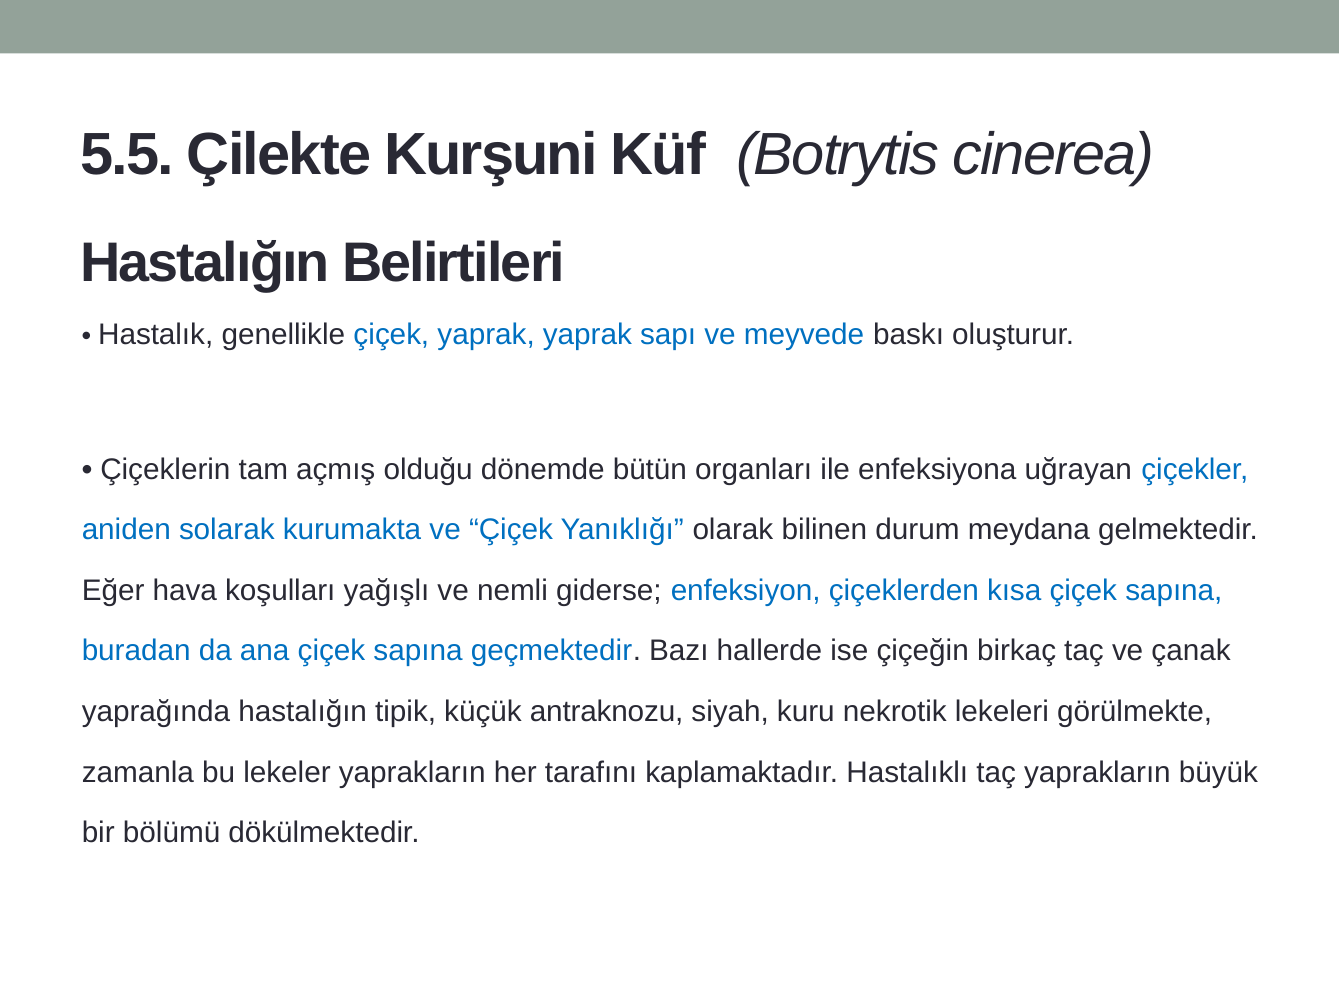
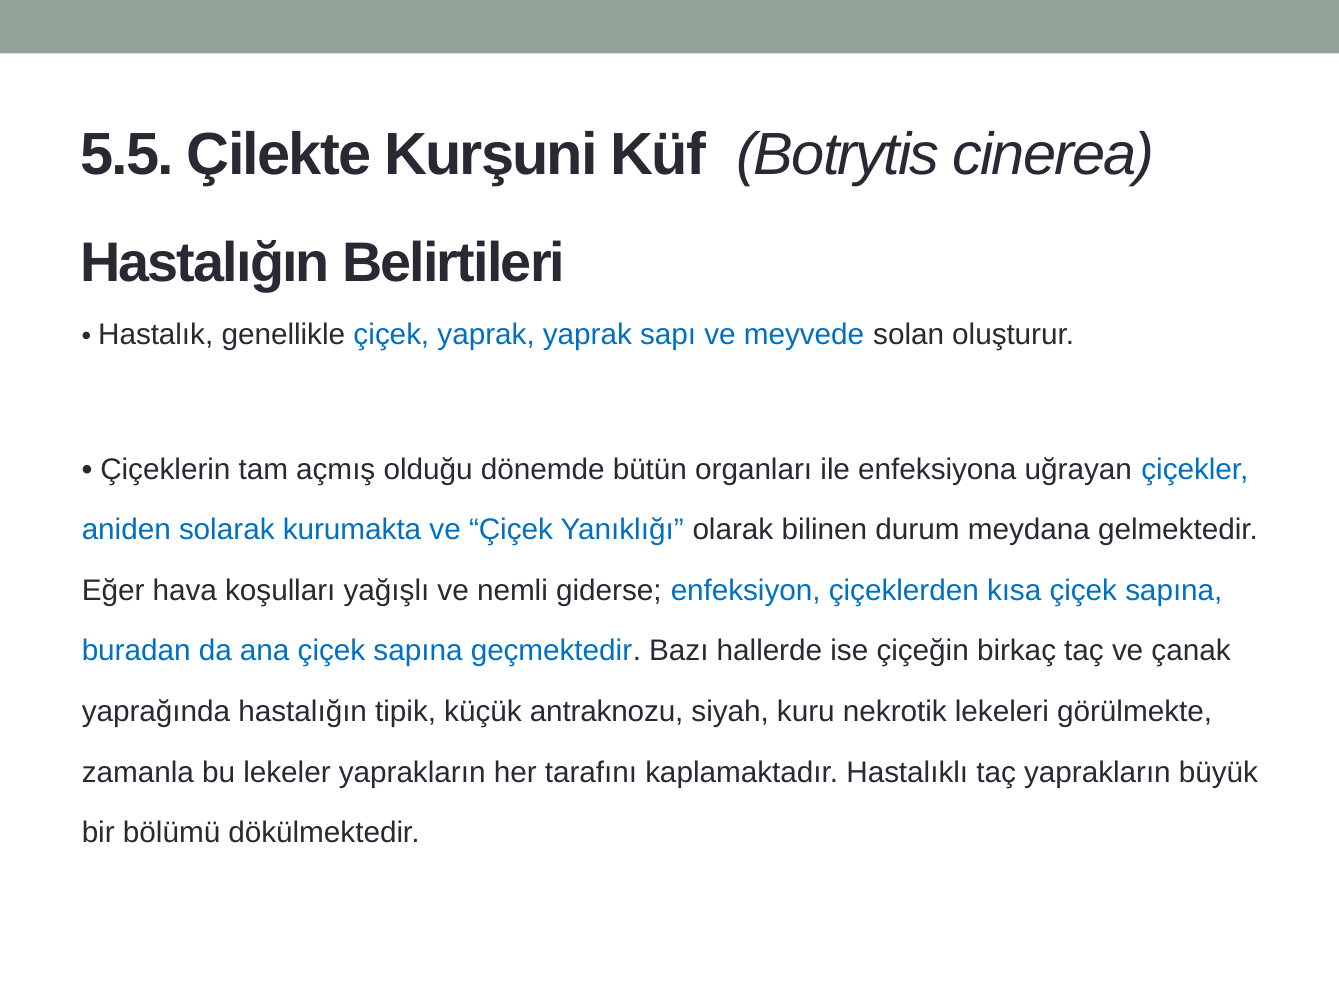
baskı: baskı -> solan
